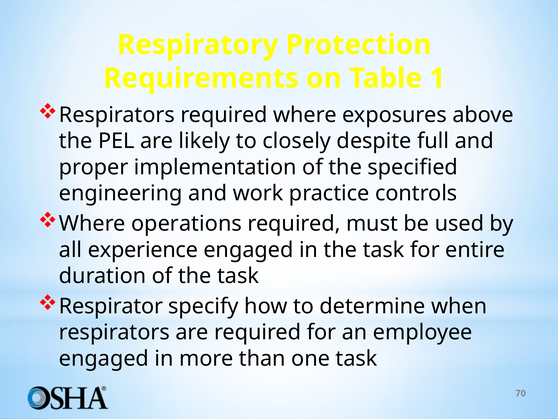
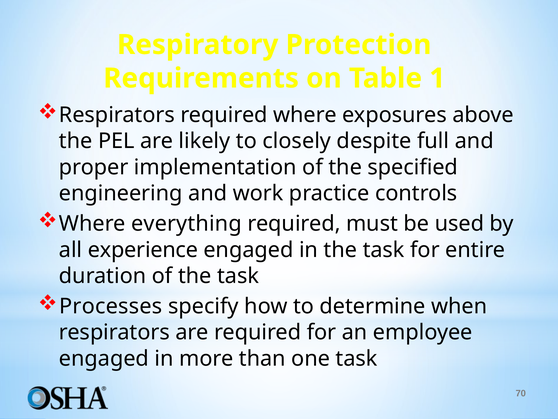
operations: operations -> everything
Respirator: Respirator -> Processes
